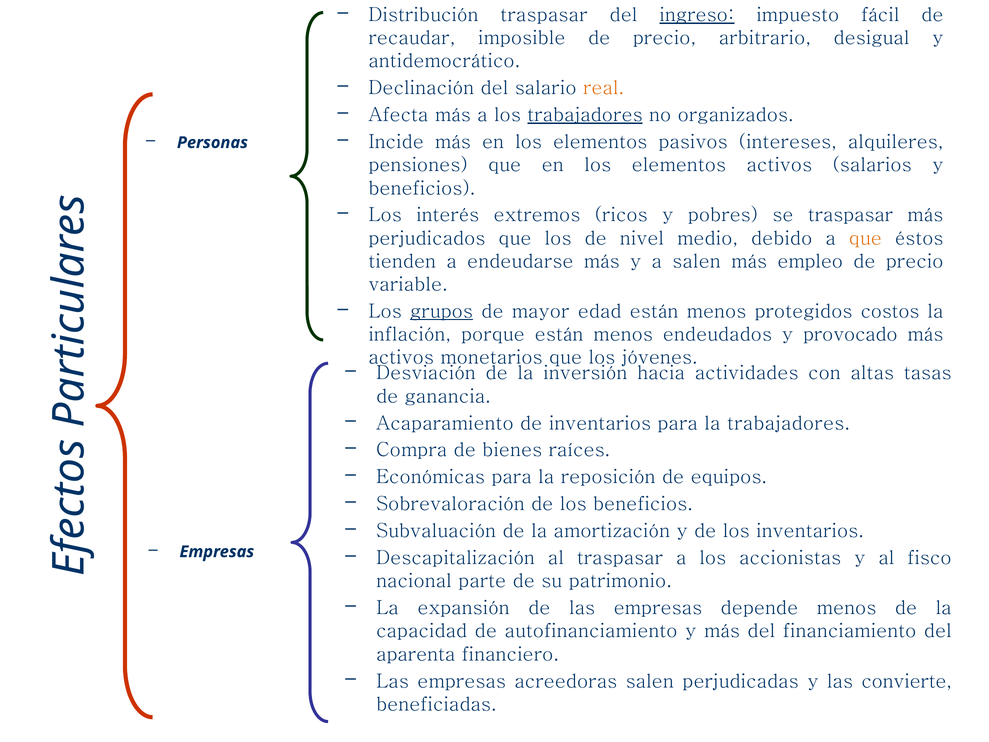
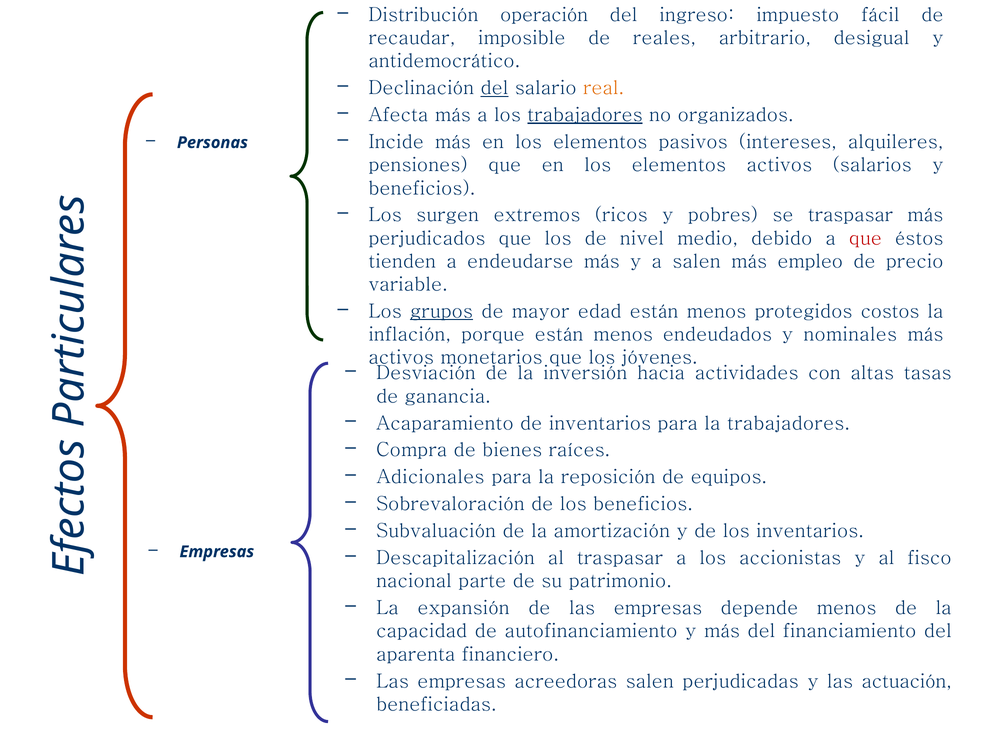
Distribución traspasar: traspasar -> operación
ingreso underline: present -> none
imposible de precio: precio -> reales
del at (494, 88) underline: none -> present
interés: interés -> surgen
que at (865, 238) colour: orange -> red
provocado: provocado -> nominales
Económicas: Económicas -> Adicionales
convierte: convierte -> actuación
